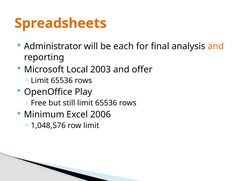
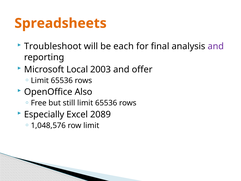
Administrator: Administrator -> Troubleshoot
and at (216, 46) colour: orange -> purple
Play: Play -> Also
Minimum: Minimum -> Especially
2006: 2006 -> 2089
